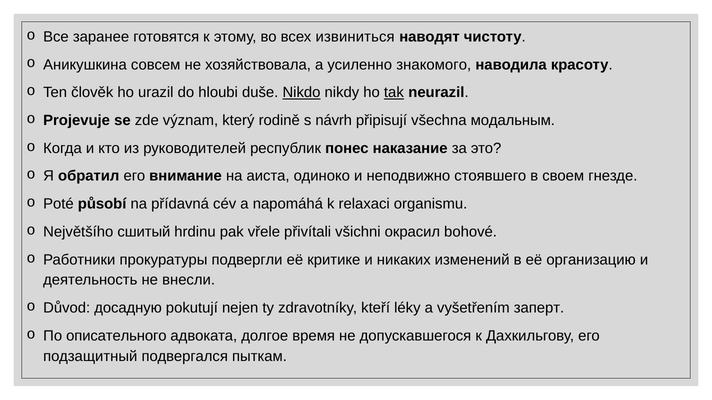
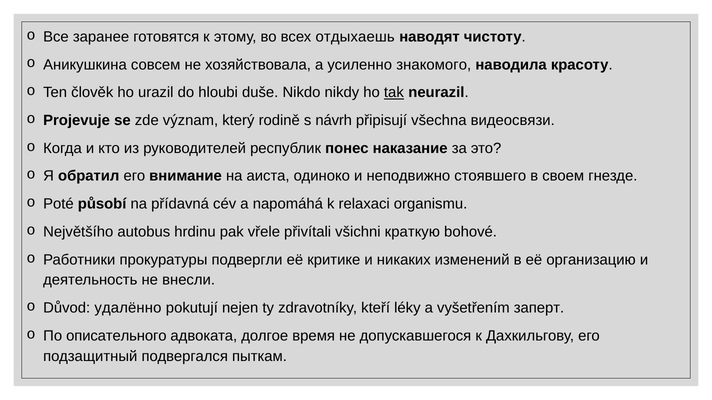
извиниться: извиниться -> отдыхаешь
Nikdo underline: present -> none
модальным: модальным -> видеосвязи
сшитый: сшитый -> autobus
окрасил: окрасил -> краткую
досадную: досадную -> удалённо
